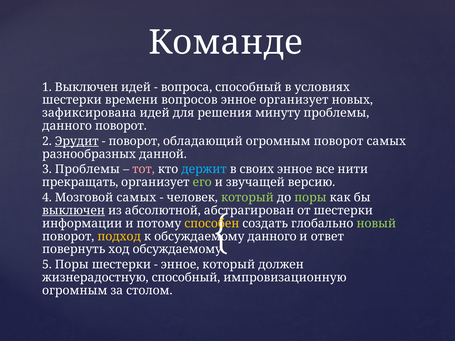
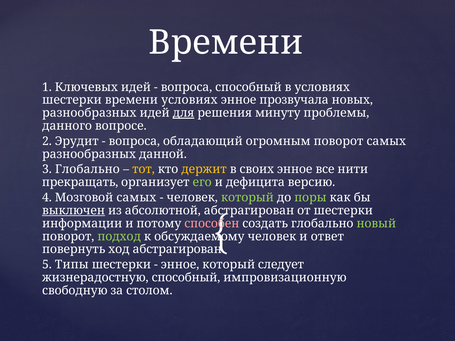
Команде at (226, 43): Команде -> Времени
1 Выключен: Выключен -> Ключевых
времени вопросов: вопросов -> условиях
энное организует: организует -> прозвучала
зафиксирована at (89, 113): зафиксирована -> разнообразных
для underline: none -> present
данного поворот: поворот -> вопросе
Эрудит underline: present -> none
поворот at (134, 141): поворот -> вопроса
3 Проблемы: Проблемы -> Глобально
тот colour: pink -> yellow
держит colour: light blue -> yellow
звучащей: звучащей -> дефицита
способен colour: yellow -> pink
подход colour: yellow -> light green
обсуждаемому данного: данного -> человек
ход обсуждаемому: обсуждаемому -> абстрагирован
5 Поры: Поры -> Типы
должен: должен -> следует
огромным at (75, 291): огромным -> свободную
